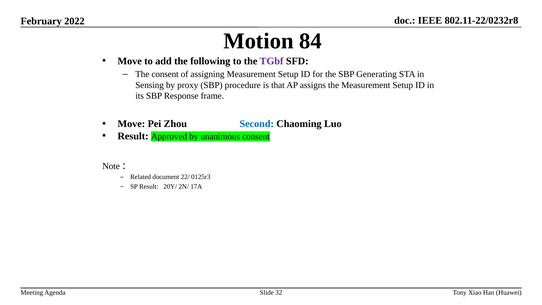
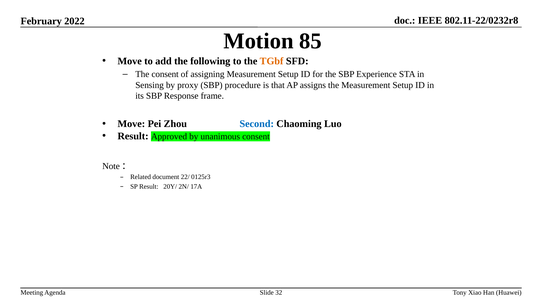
84: 84 -> 85
TGbf colour: purple -> orange
Generating: Generating -> Experience
